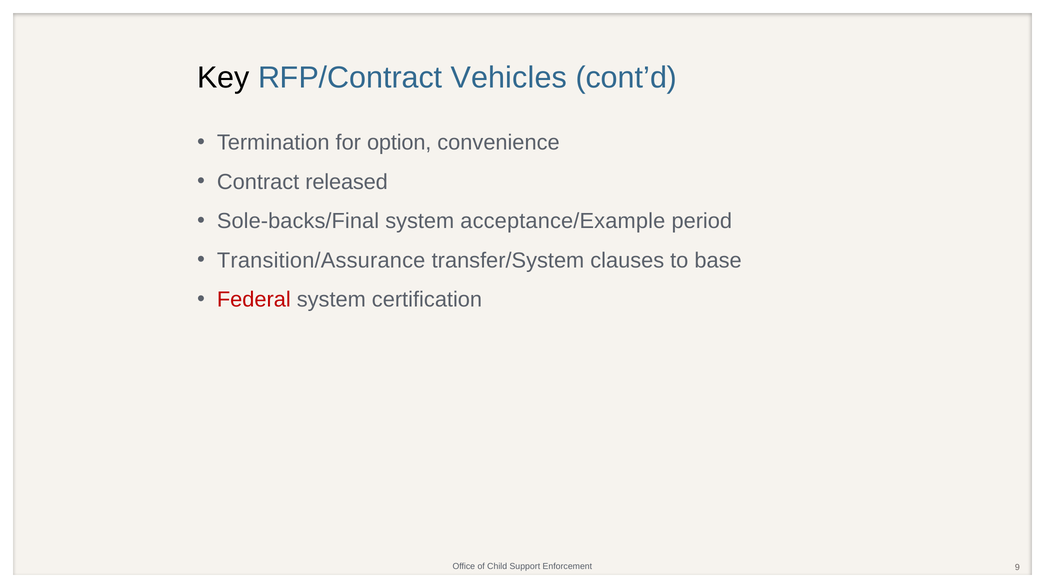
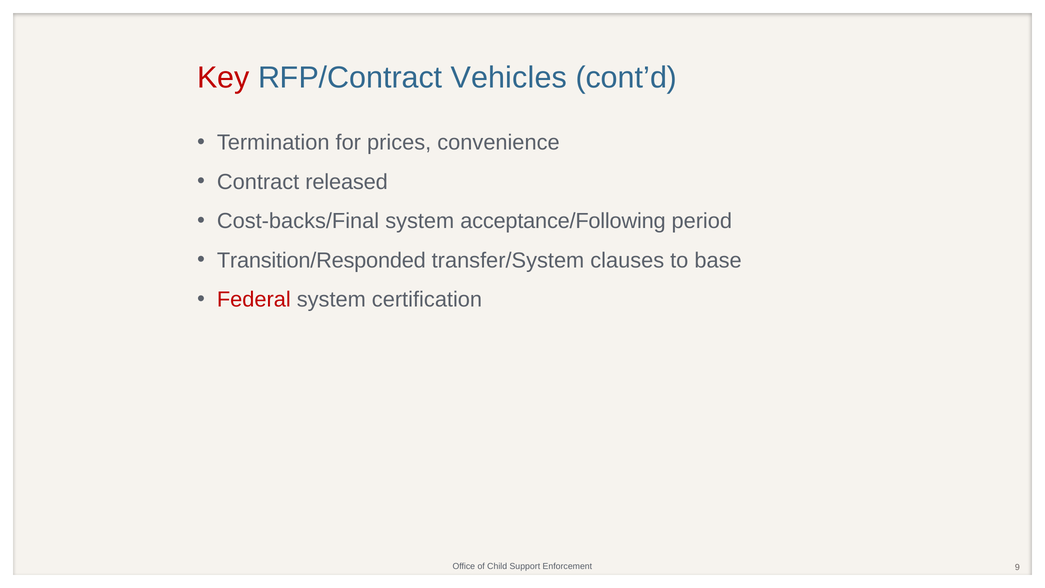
Key colour: black -> red
option: option -> prices
Sole-backs/Final: Sole-backs/Final -> Cost-backs/Final
acceptance/Example: acceptance/Example -> acceptance/Following
Transition/Assurance: Transition/Assurance -> Transition/Responded
